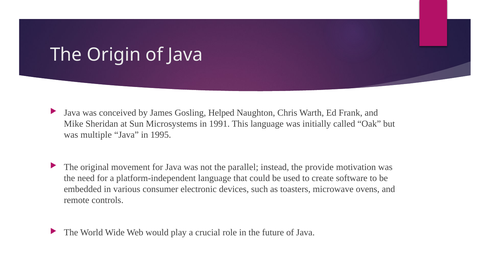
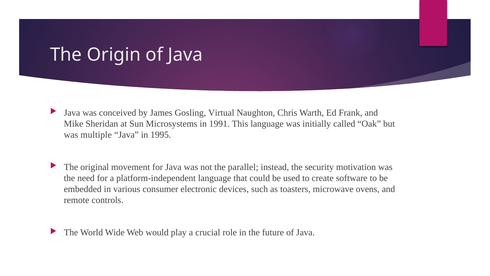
Helped: Helped -> Virtual
provide: provide -> security
